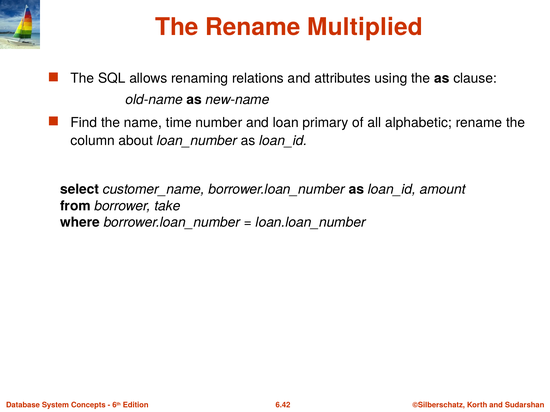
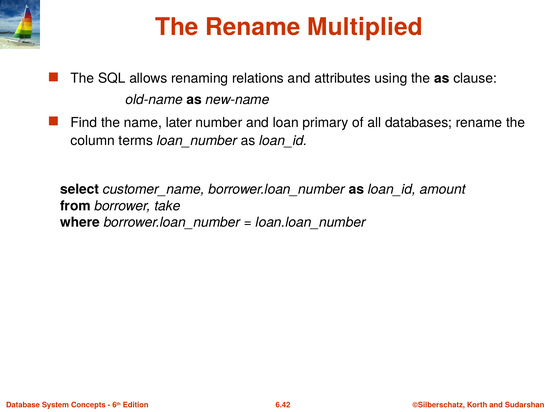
time: time -> later
alphabetic: alphabetic -> databases
about: about -> terms
